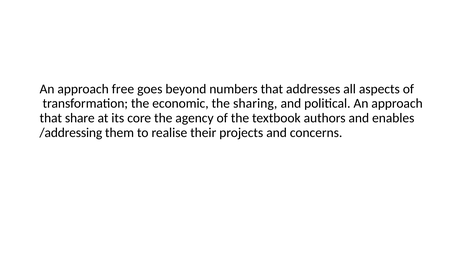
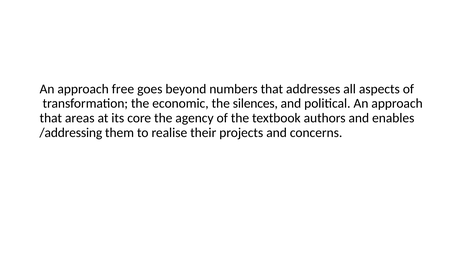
sharing: sharing -> silences
share: share -> areas
